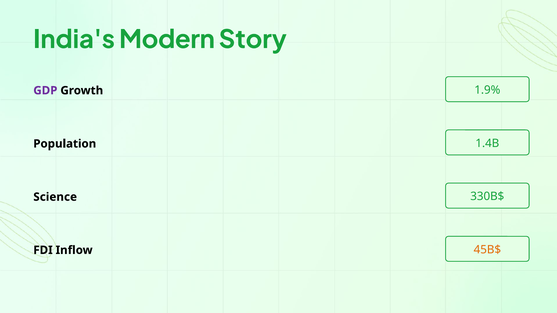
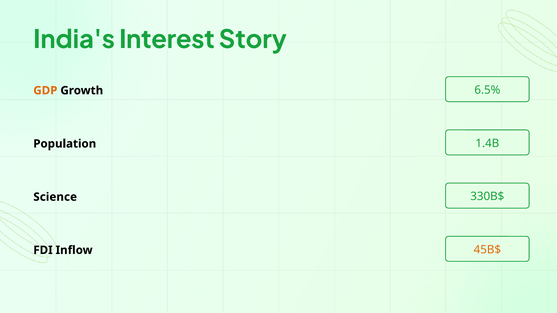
Modern: Modern -> Interest
1.9%: 1.9% -> 6.5%
GDP colour: purple -> orange
